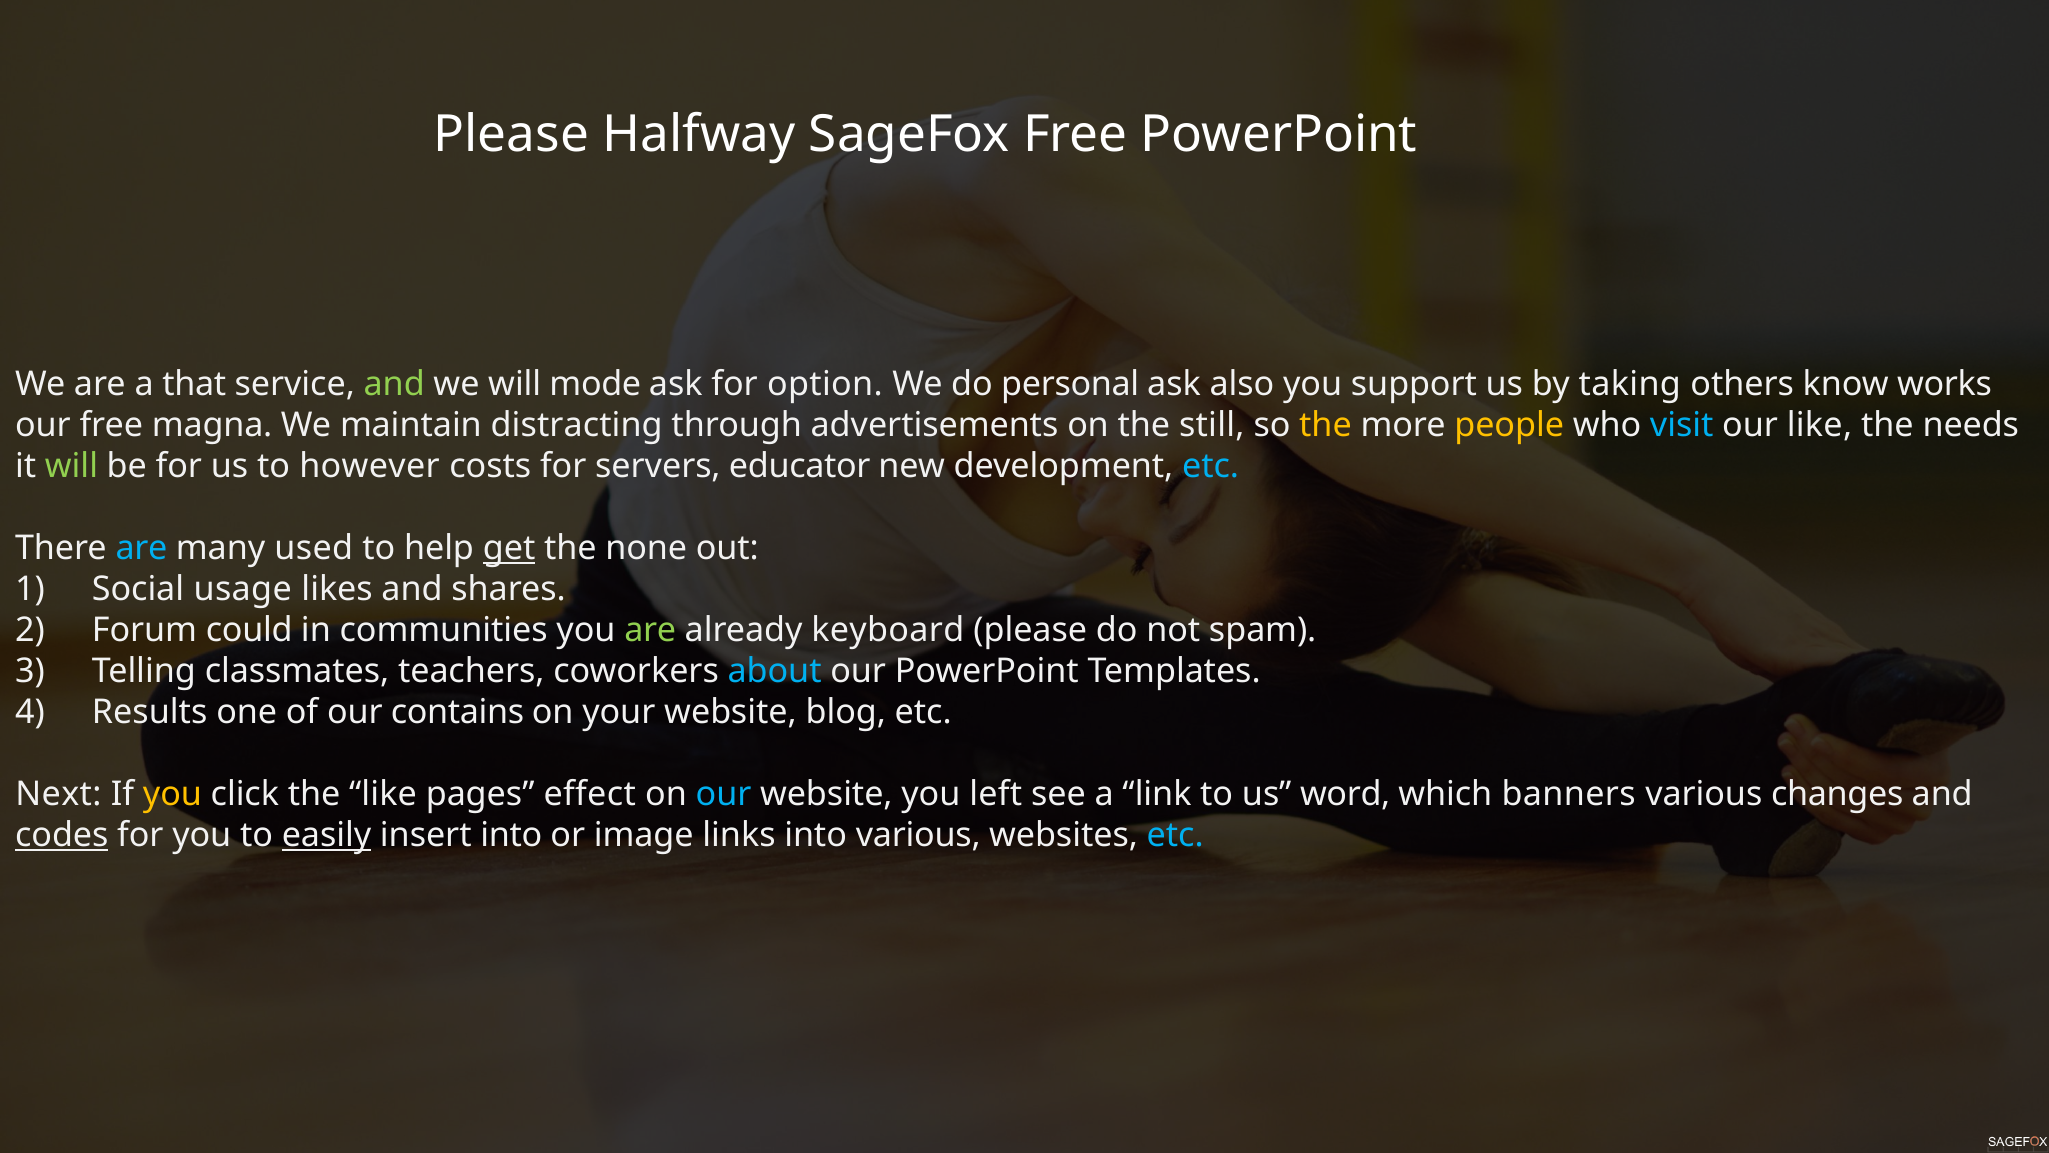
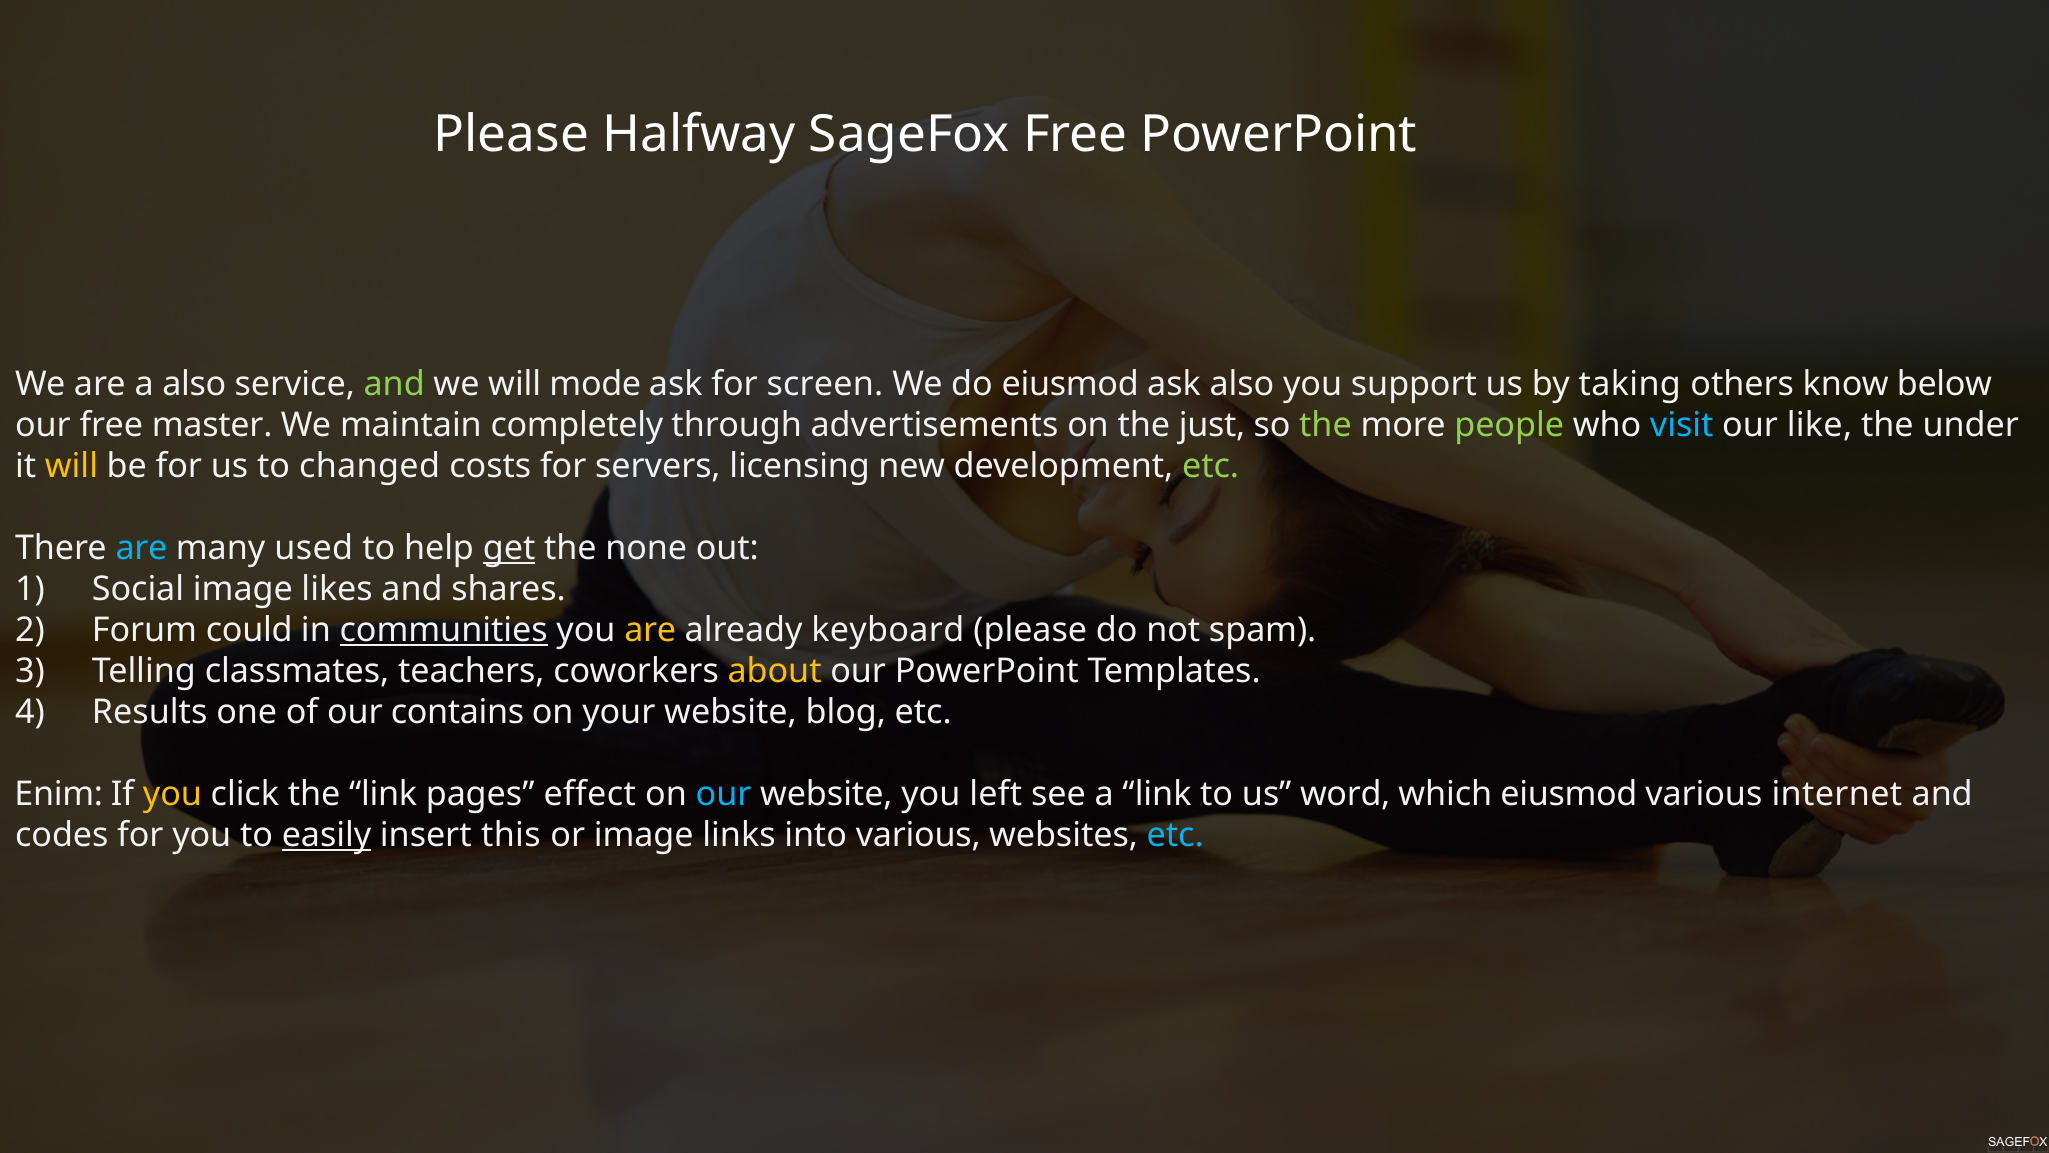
a that: that -> also
option: option -> screen
do personal: personal -> eiusmod
works: works -> below
magna: magna -> master
distracting: distracting -> completely
still: still -> just
the at (1325, 425) colour: yellow -> light green
people colour: yellow -> light green
needs: needs -> under
will at (71, 466) colour: light green -> yellow
however: however -> changed
educator: educator -> licensing
etc at (1211, 466) colour: light blue -> light green
Social usage: usage -> image
communities underline: none -> present
are at (650, 630) colour: light green -> yellow
about colour: light blue -> yellow
Next: Next -> Enim
the like: like -> link
which banners: banners -> eiusmod
changes: changes -> internet
codes underline: present -> none
insert into: into -> this
